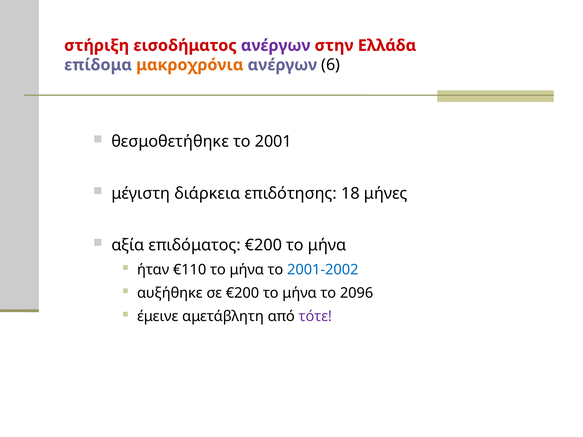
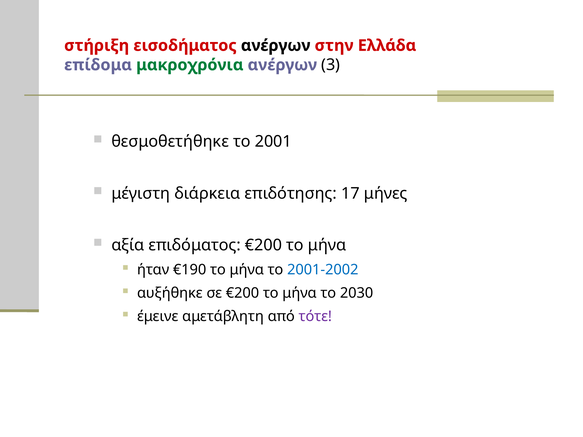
ανέργων at (276, 46) colour: purple -> black
μακροχρόνια colour: orange -> green
6: 6 -> 3
18: 18 -> 17
€110: €110 -> €190
2096: 2096 -> 2030
